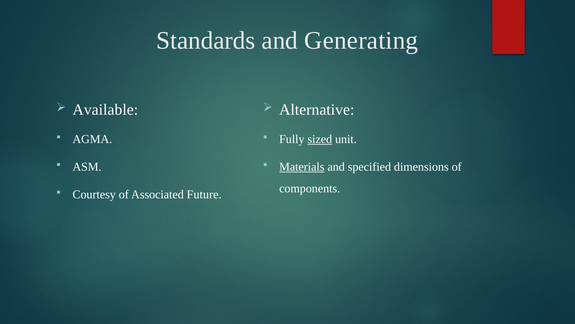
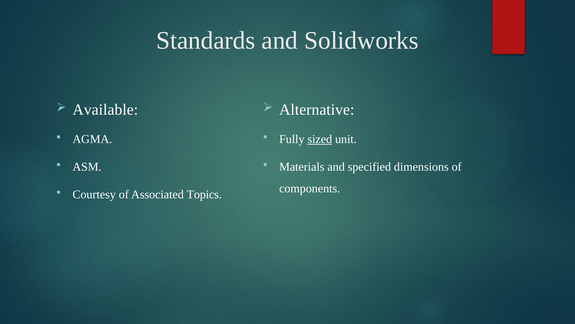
Generating: Generating -> Solidworks
Materials underline: present -> none
Future: Future -> Topics
